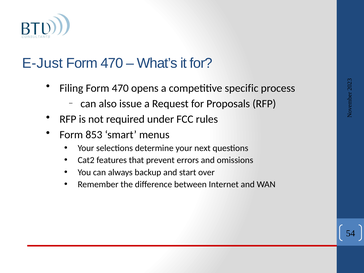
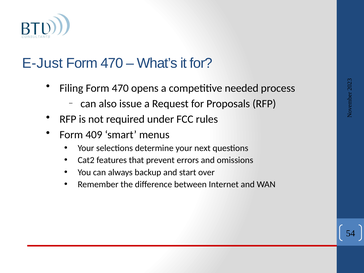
specific: specific -> needed
853: 853 -> 409
